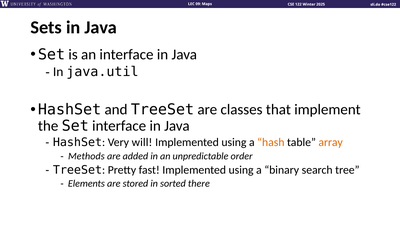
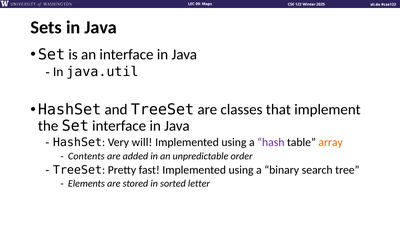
hash colour: orange -> purple
Methods: Methods -> Contents
there: there -> letter
